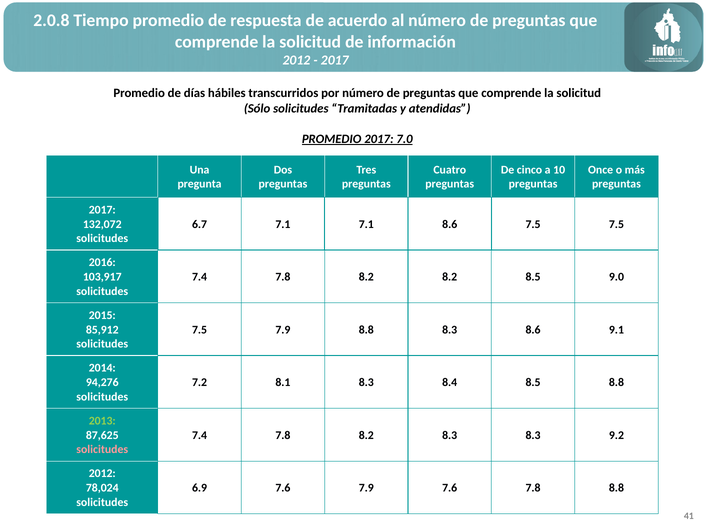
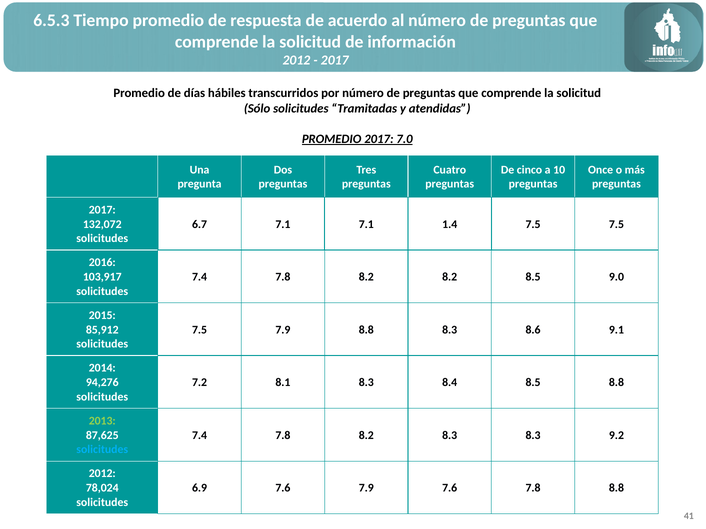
2.0.8: 2.0.8 -> 6.5.3
7.1 8.6: 8.6 -> 1.4
solicitudes at (102, 450) colour: pink -> light blue
